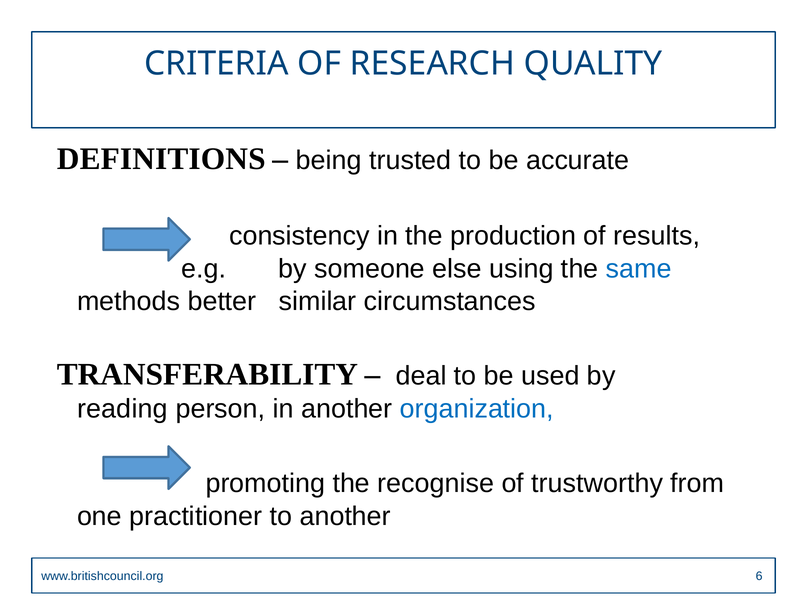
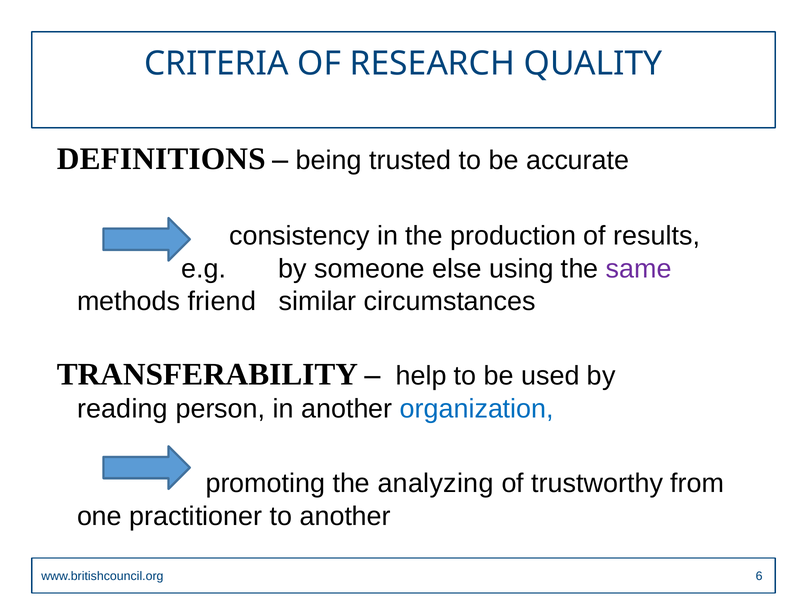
same colour: blue -> purple
better: better -> friend
deal: deal -> help
recognise: recognise -> analyzing
